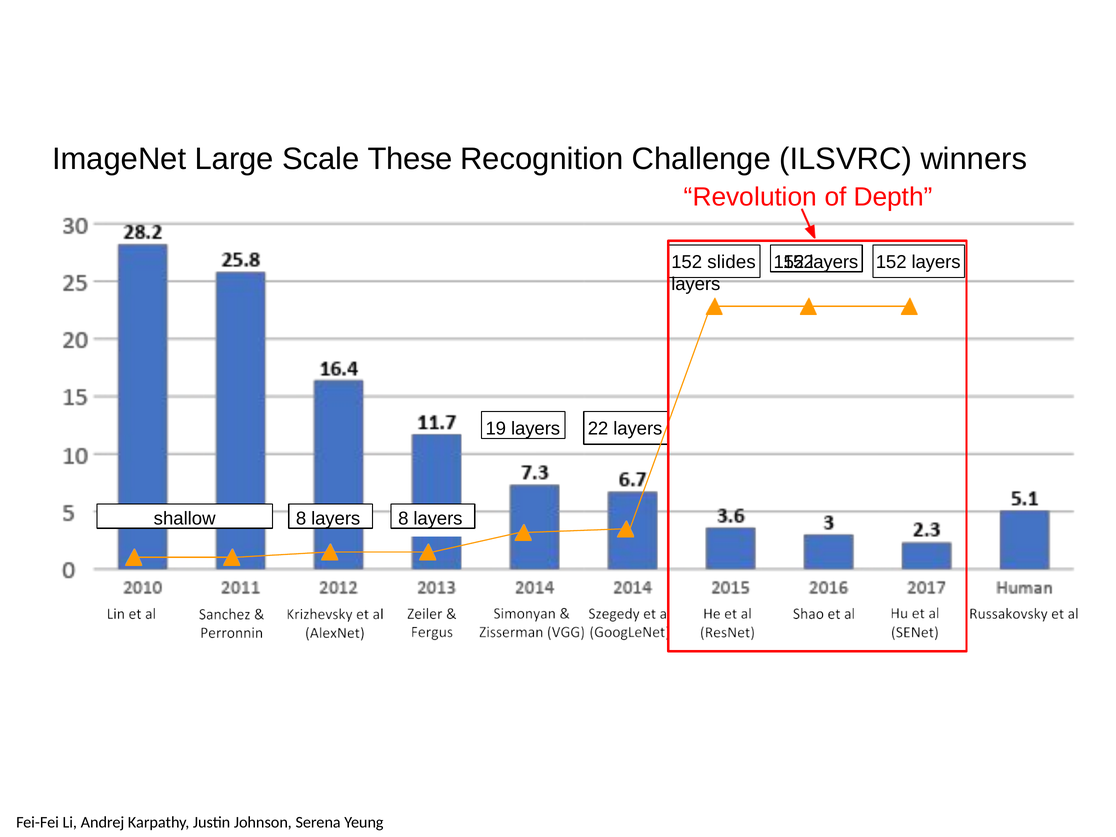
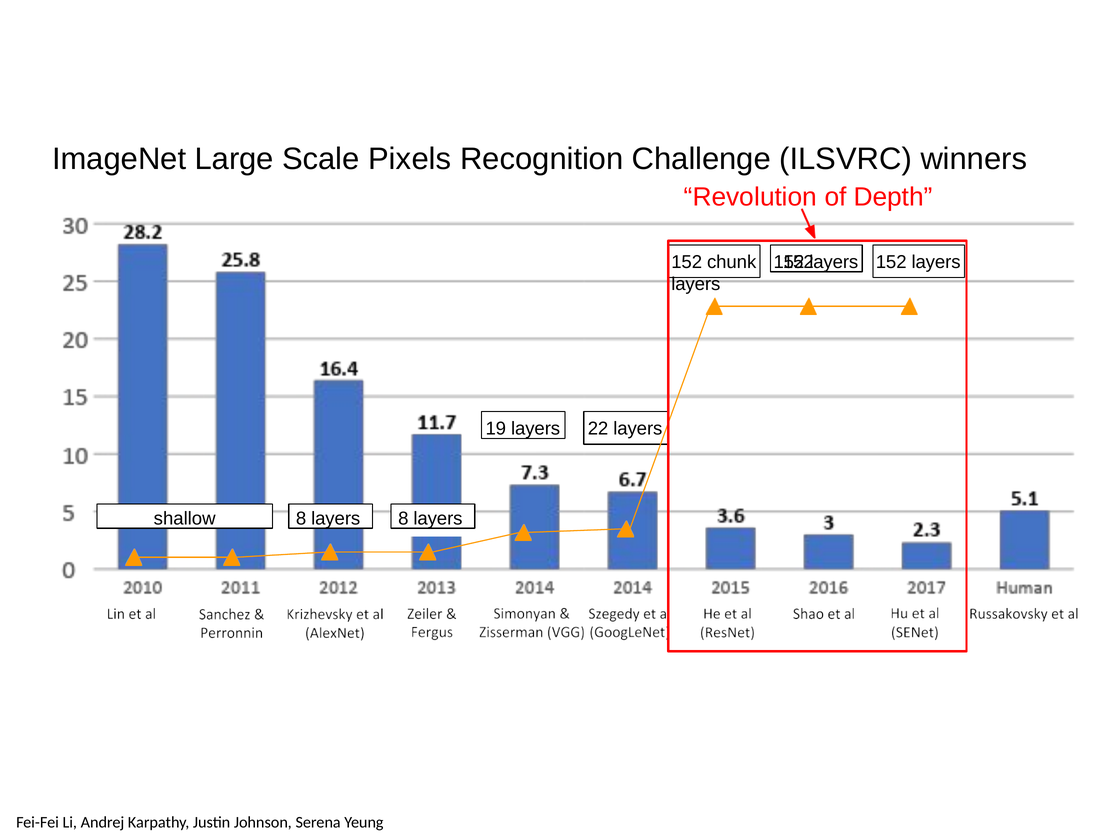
These: These -> Pixels
slides: slides -> chunk
